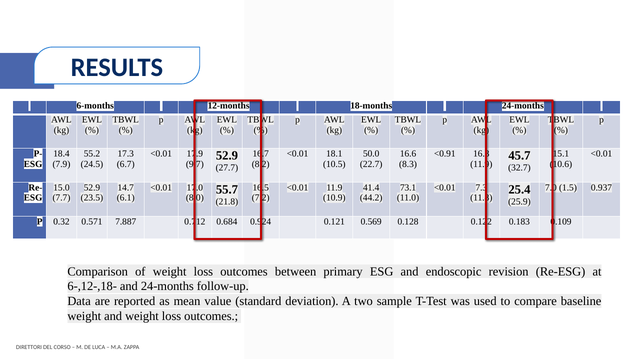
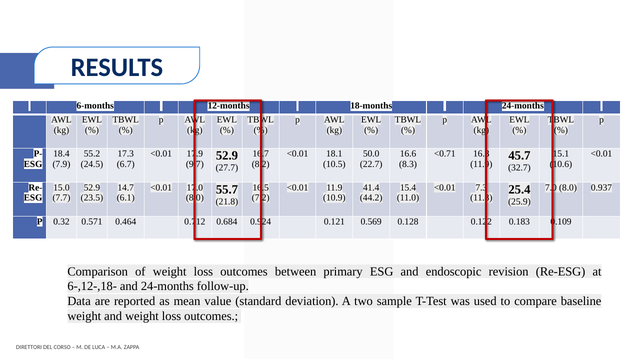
<0.91: <0.91 -> <0.71
73.1: 73.1 -> 15.4
1.5 at (568, 188): 1.5 -> 8.0
7.887: 7.887 -> 0.464
